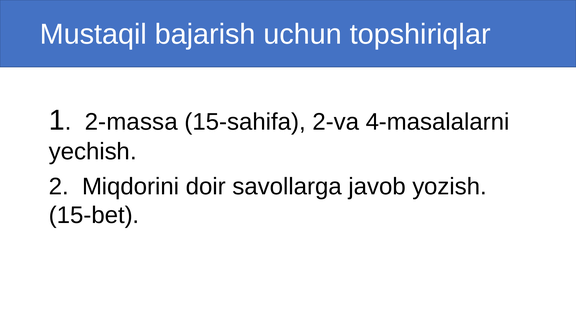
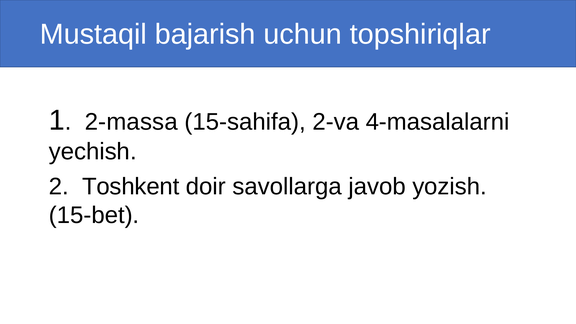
Miqdorini: Miqdorini -> Toshkent
